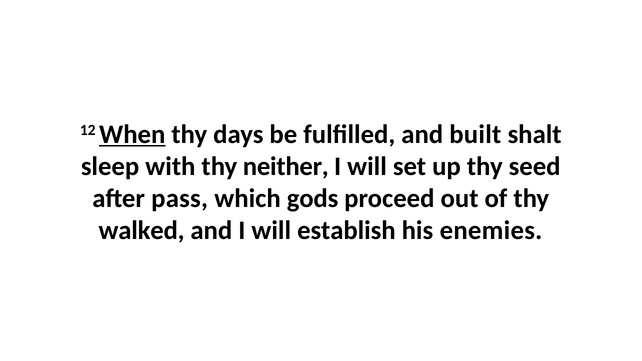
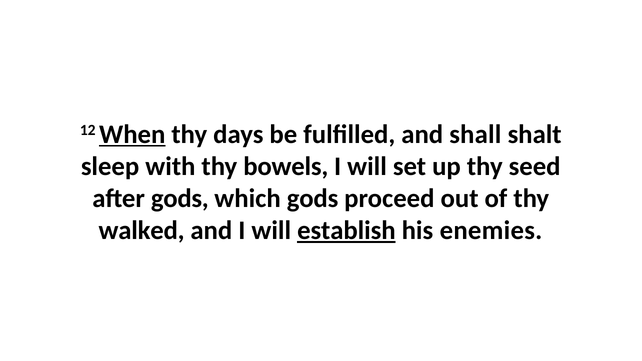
built: built -> shall
neither: neither -> bowels
after pass: pass -> gods
establish underline: none -> present
